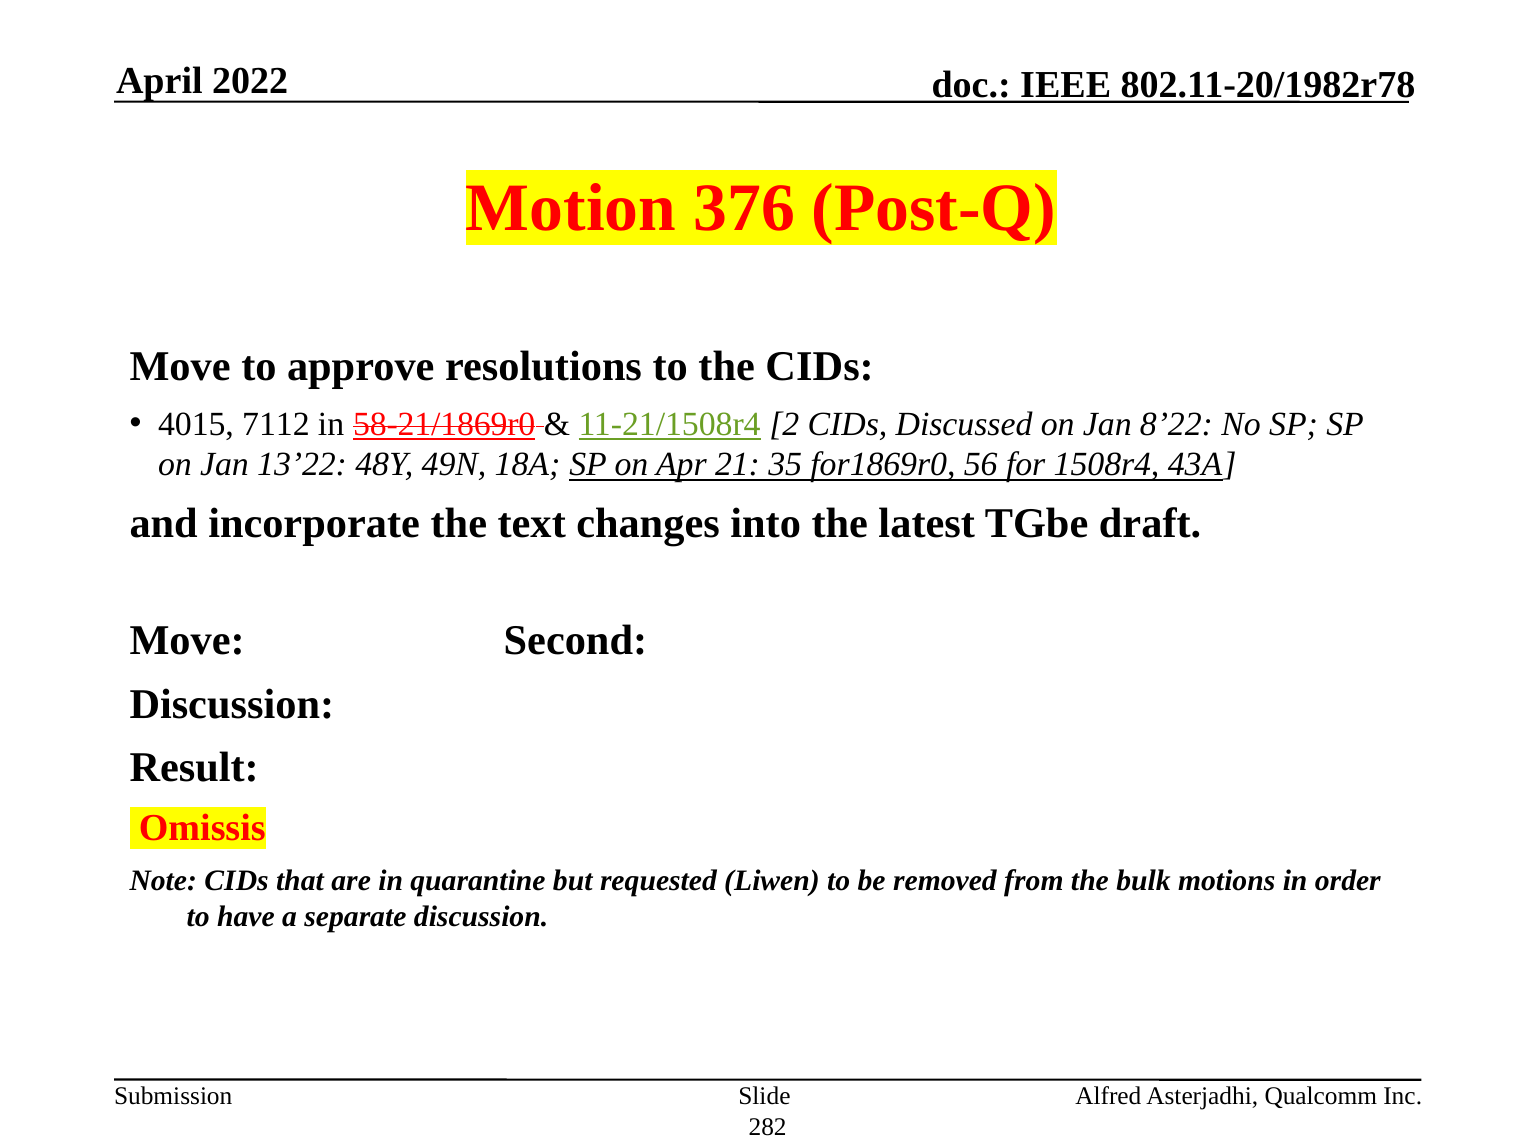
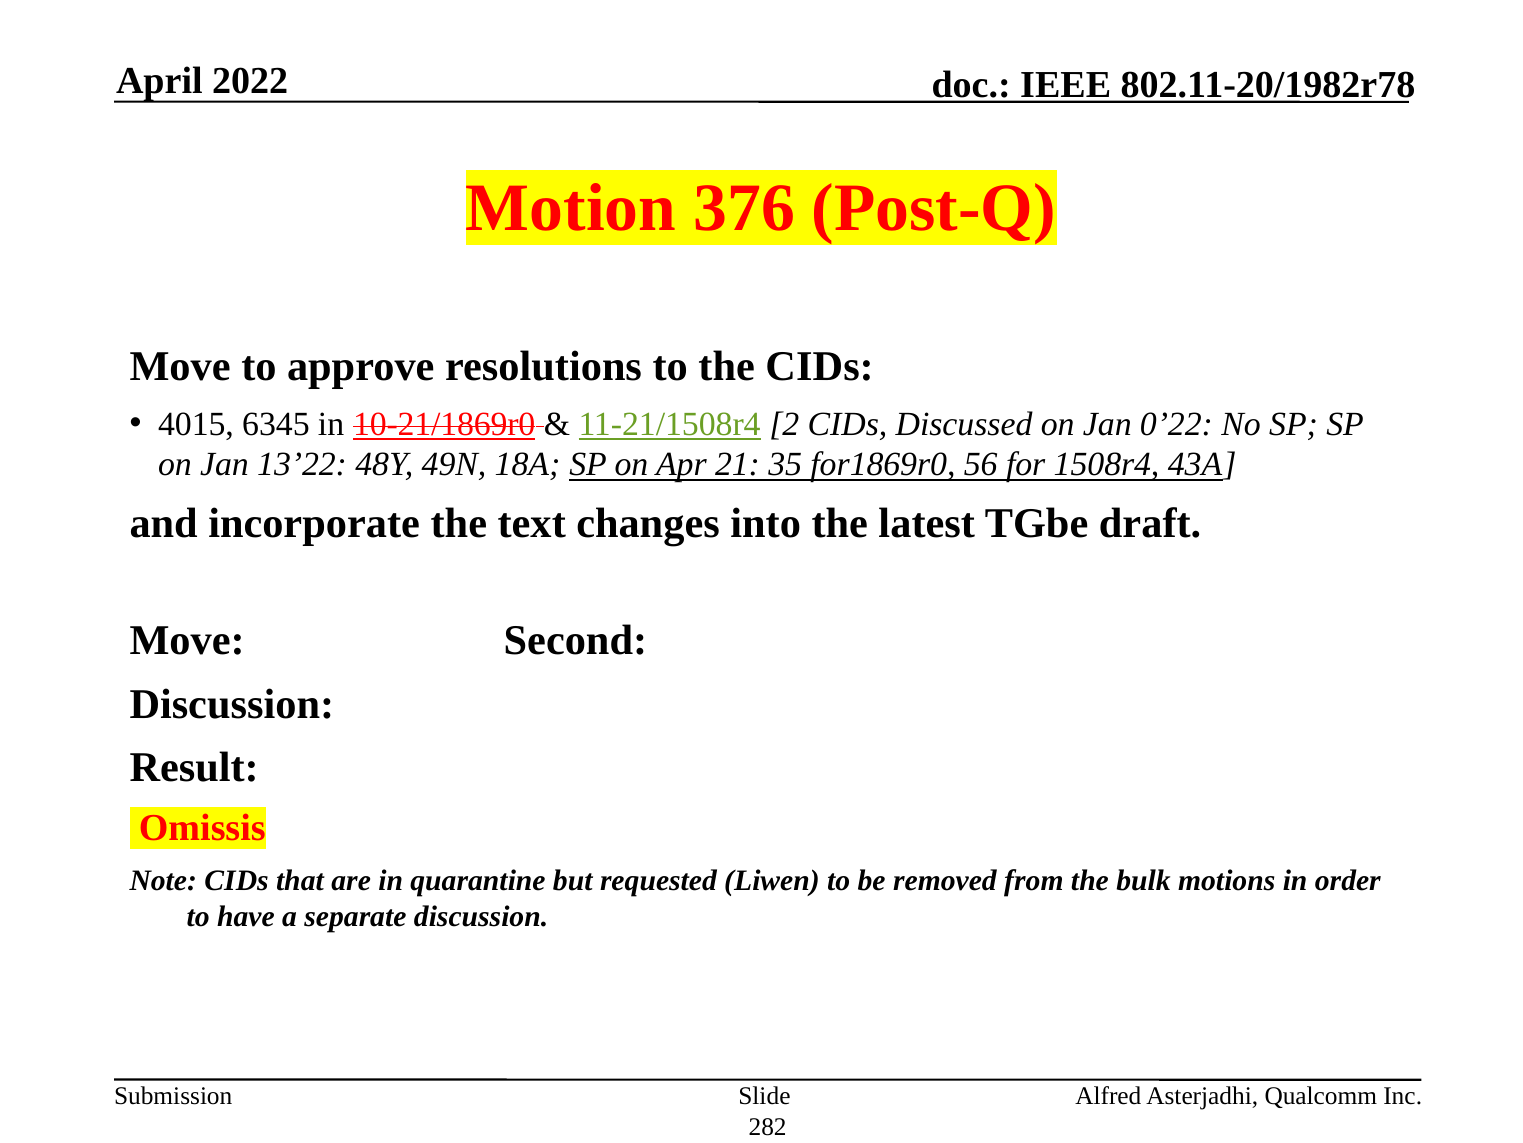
7112: 7112 -> 6345
58-21/1869r0: 58-21/1869r0 -> 10-21/1869r0
8’22: 8’22 -> 0’22
